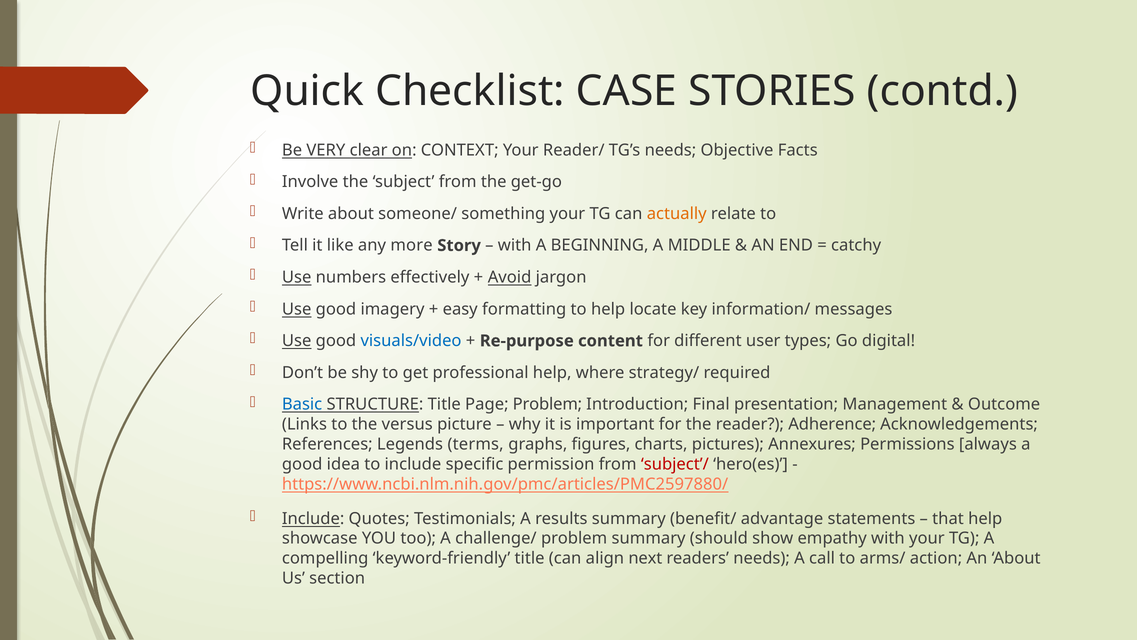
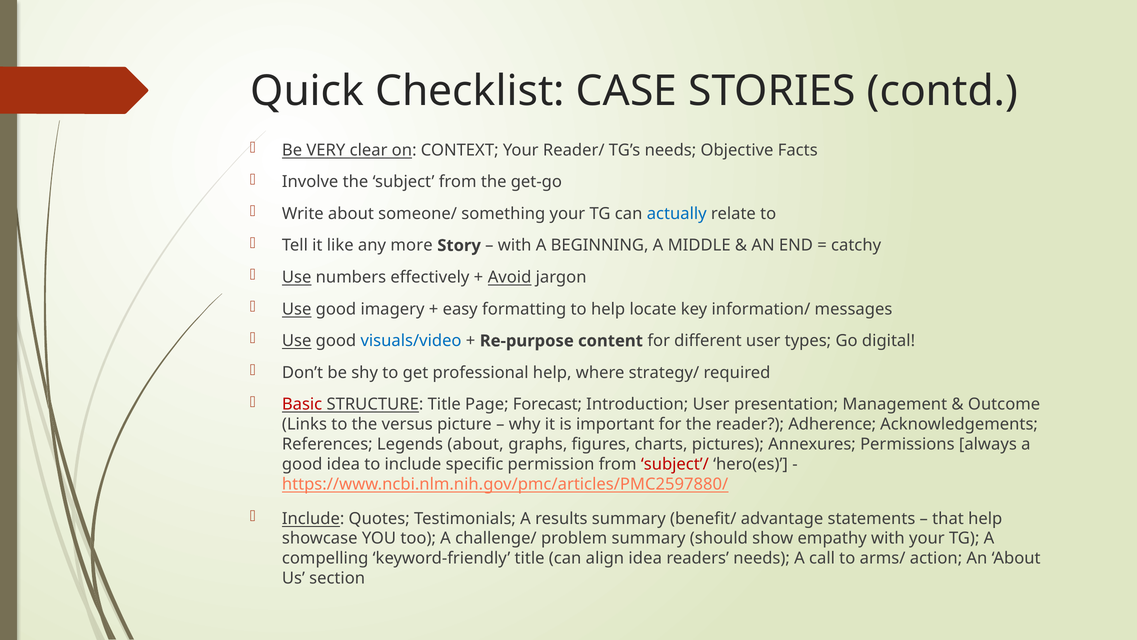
actually colour: orange -> blue
Basic colour: blue -> red
Page Problem: Problem -> Forecast
Introduction Final: Final -> User
Legends terms: terms -> about
align next: next -> idea
